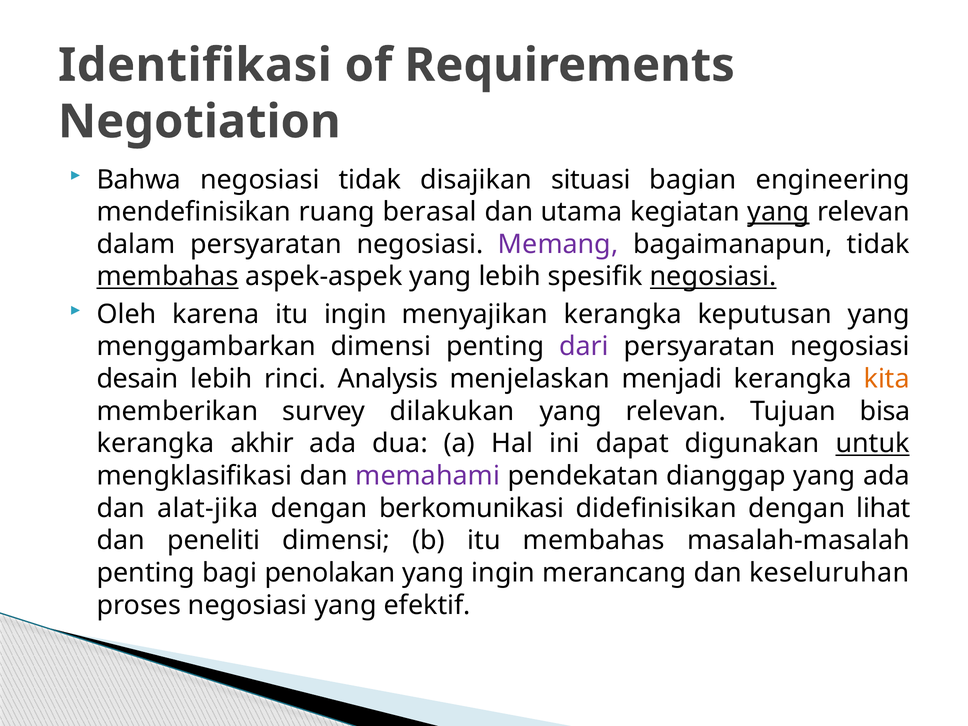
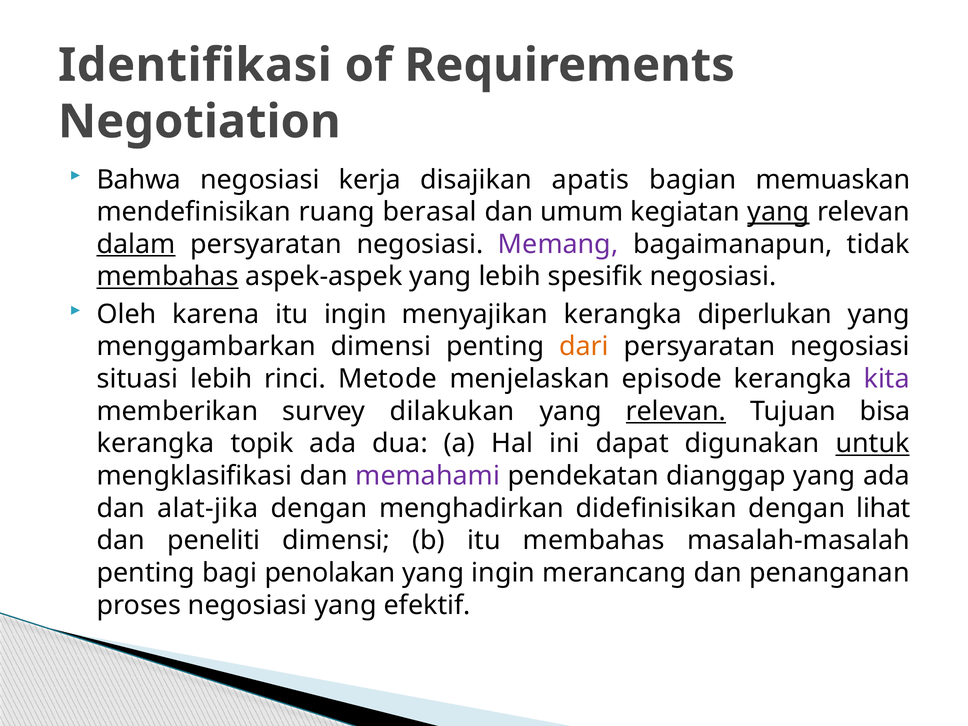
negosiasi tidak: tidak -> kerja
situasi: situasi -> apatis
engineering: engineering -> memuaskan
utama: utama -> umum
dalam underline: none -> present
negosiasi at (713, 277) underline: present -> none
keputusan: keputusan -> diperlukan
dari colour: purple -> orange
desain: desain -> situasi
Analysis: Analysis -> Metode
menjadi: menjadi -> episode
kita colour: orange -> purple
relevan at (676, 411) underline: none -> present
akhir: akhir -> topik
berkomunikasi: berkomunikasi -> menghadirkan
keseluruhan: keseluruhan -> penanganan
